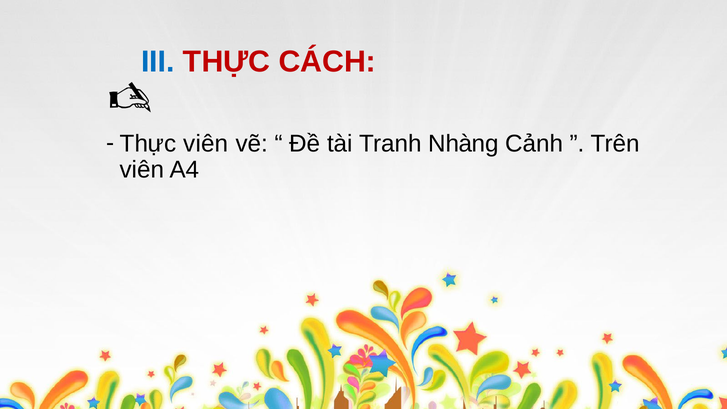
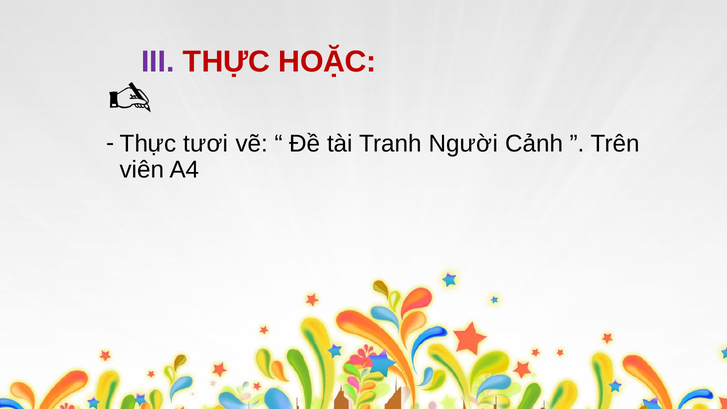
III colour: blue -> purple
CÁCH: CÁCH -> HOẶC
Thực viên: viên -> tươi
Nhàng: Nhàng -> Người
